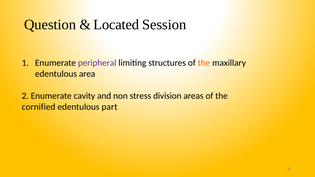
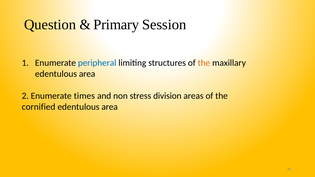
Located: Located -> Primary
peripheral colour: purple -> blue
cavity: cavity -> times
part at (110, 107): part -> area
